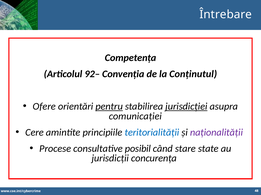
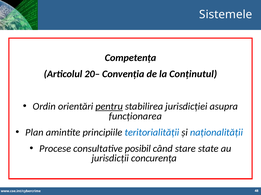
Întrebare: Întrebare -> Sistemele
92–: 92– -> 20–
Ofere: Ofere -> Ordin
jurisdicției underline: present -> none
comunicației: comunicației -> funcționarea
Cere: Cere -> Plan
naționalității colour: purple -> blue
